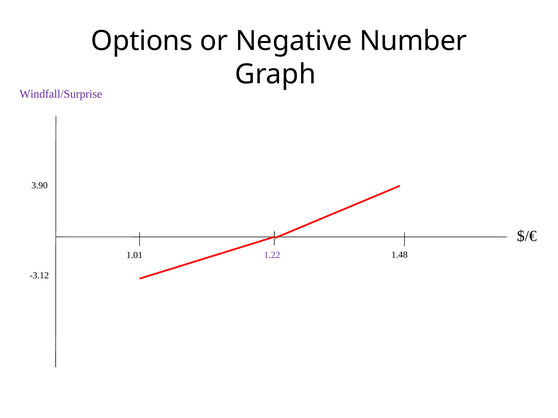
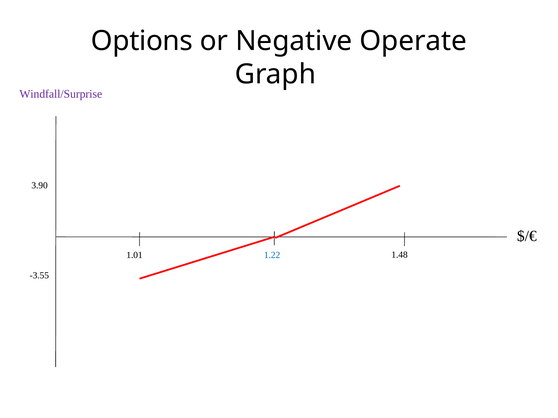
Number: Number -> Operate
1.22 colour: purple -> blue
-3.12: -3.12 -> -3.55
